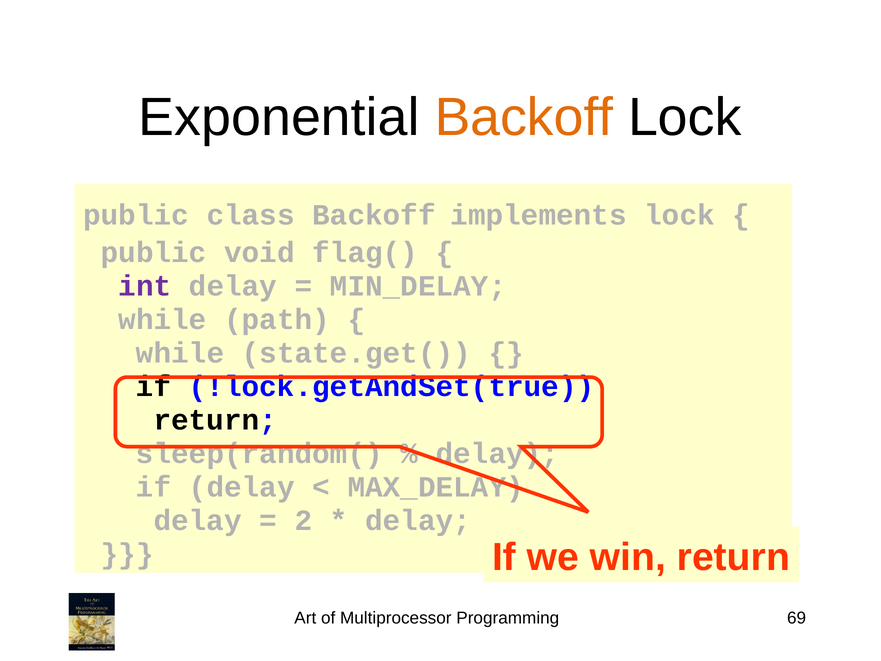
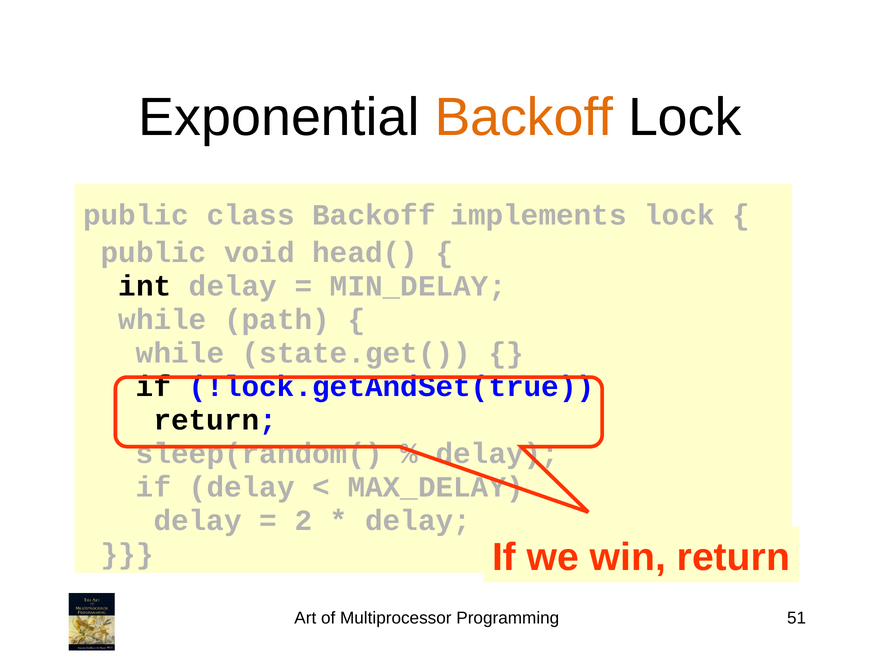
flag(: flag( -> head(
int colour: purple -> black
69: 69 -> 51
